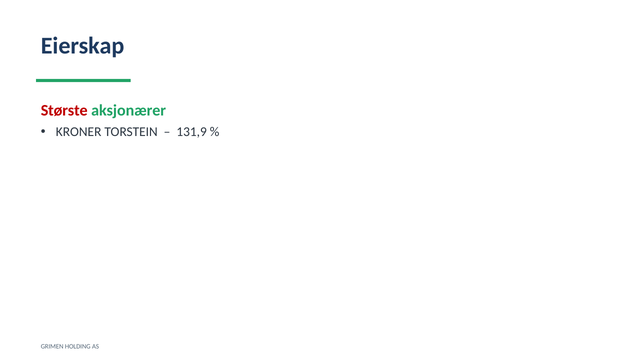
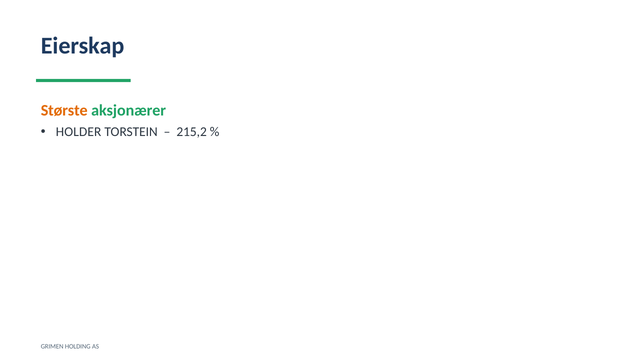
Største colour: red -> orange
KRONER: KRONER -> HOLDER
131,9: 131,9 -> 215,2
